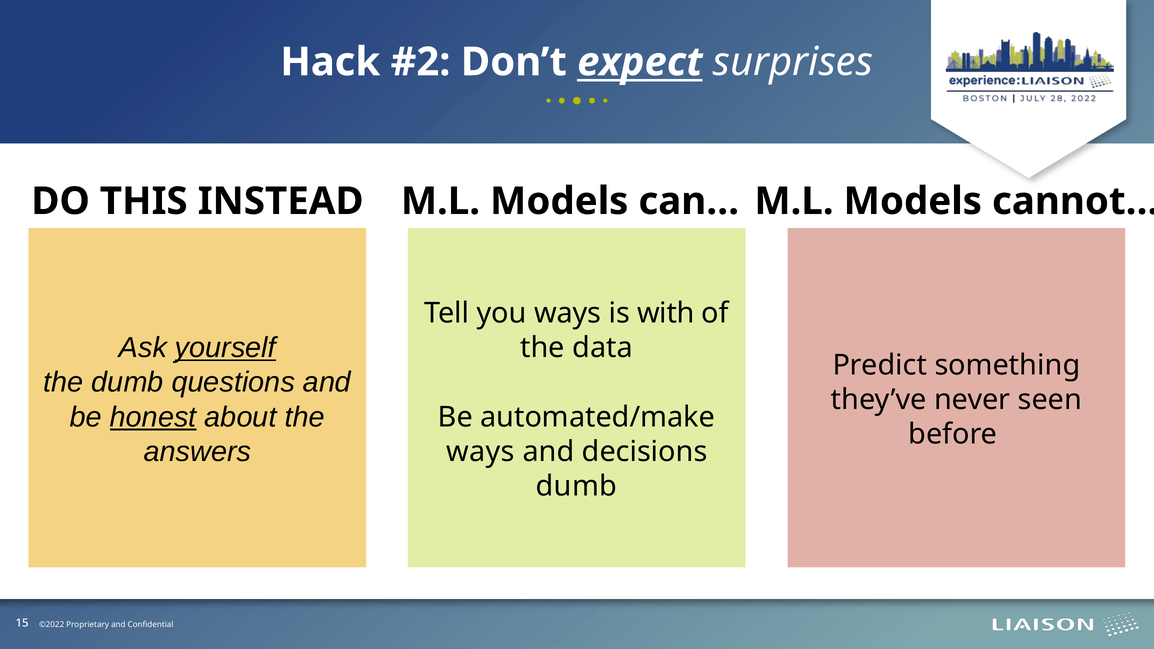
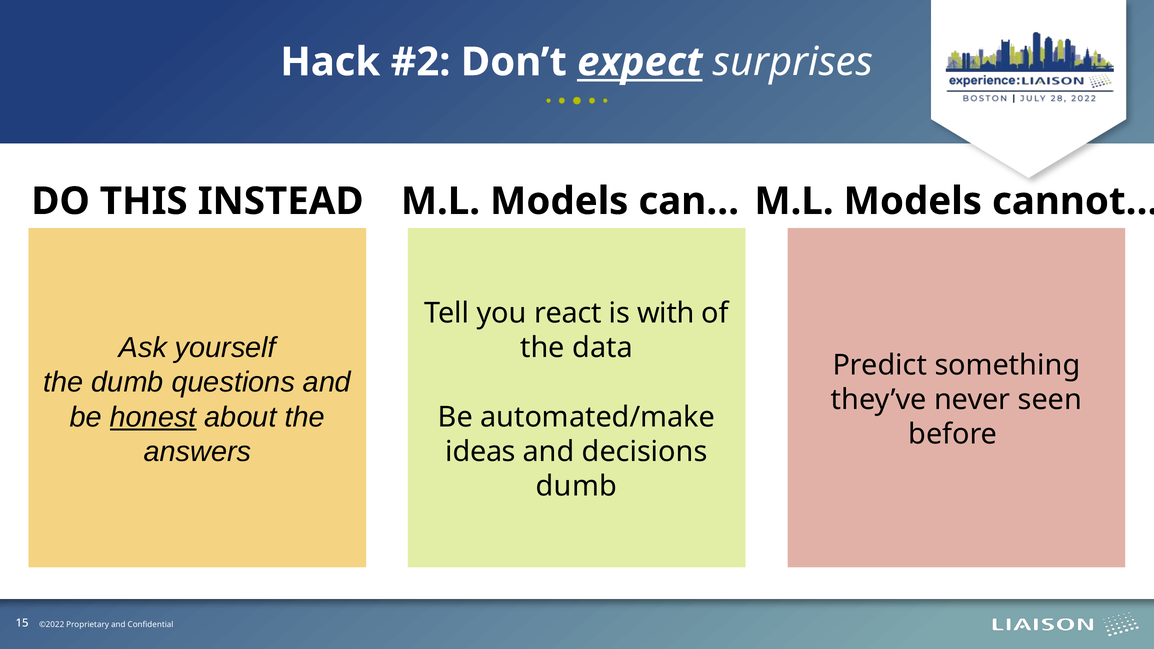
you ways: ways -> react
yourself underline: present -> none
ways at (480, 452): ways -> ideas
